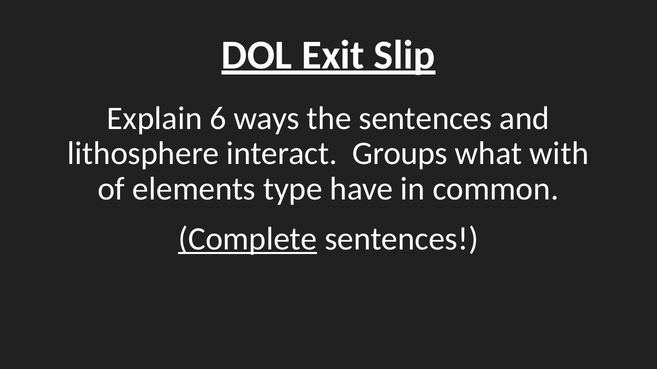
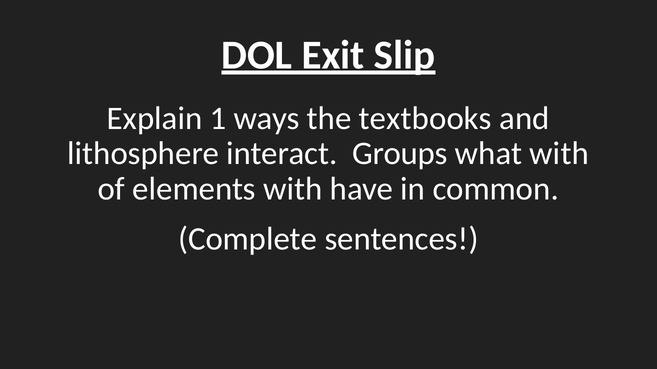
6: 6 -> 1
the sentences: sentences -> textbooks
elements type: type -> with
Complete underline: present -> none
